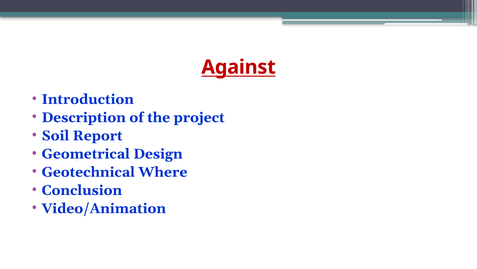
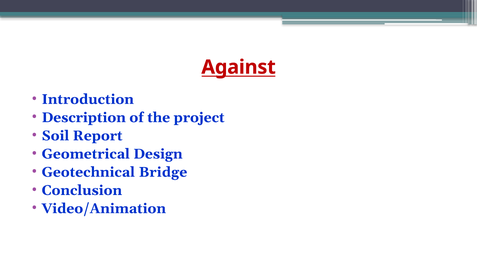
Where: Where -> Bridge
